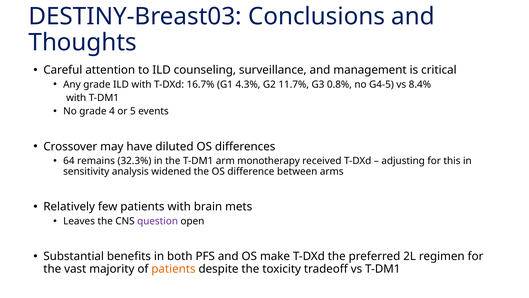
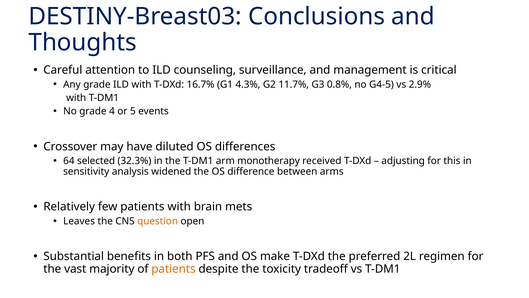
8.4%: 8.4% -> 2.9%
remains: remains -> selected
question colour: purple -> orange
